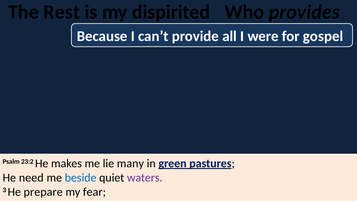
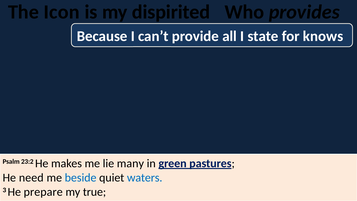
Rest: Rest -> Icon
were: were -> state
gospel: gospel -> knows
waters colour: purple -> blue
fear: fear -> true
